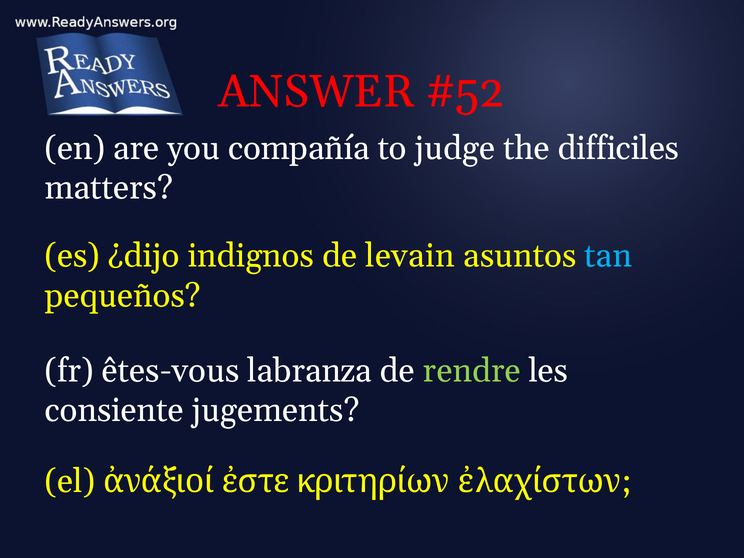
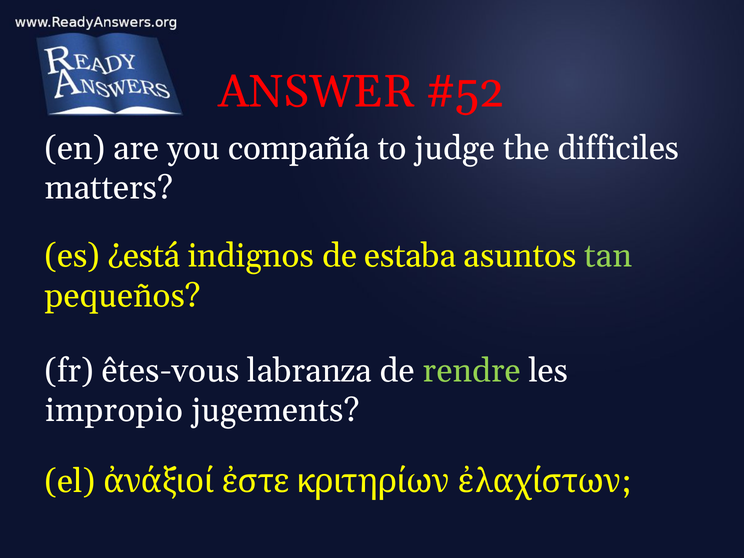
¿dijo: ¿dijo -> ¿está
levain: levain -> estaba
tan colour: light blue -> light green
consiente: consiente -> impropio
